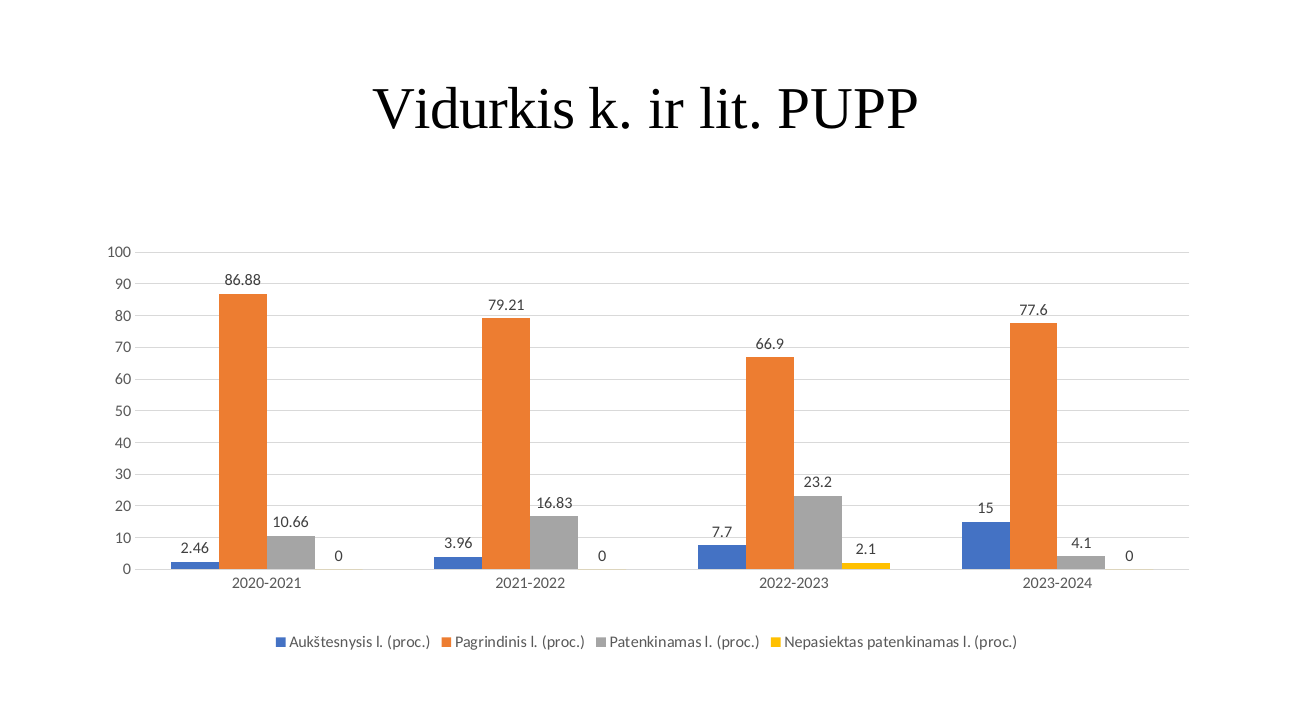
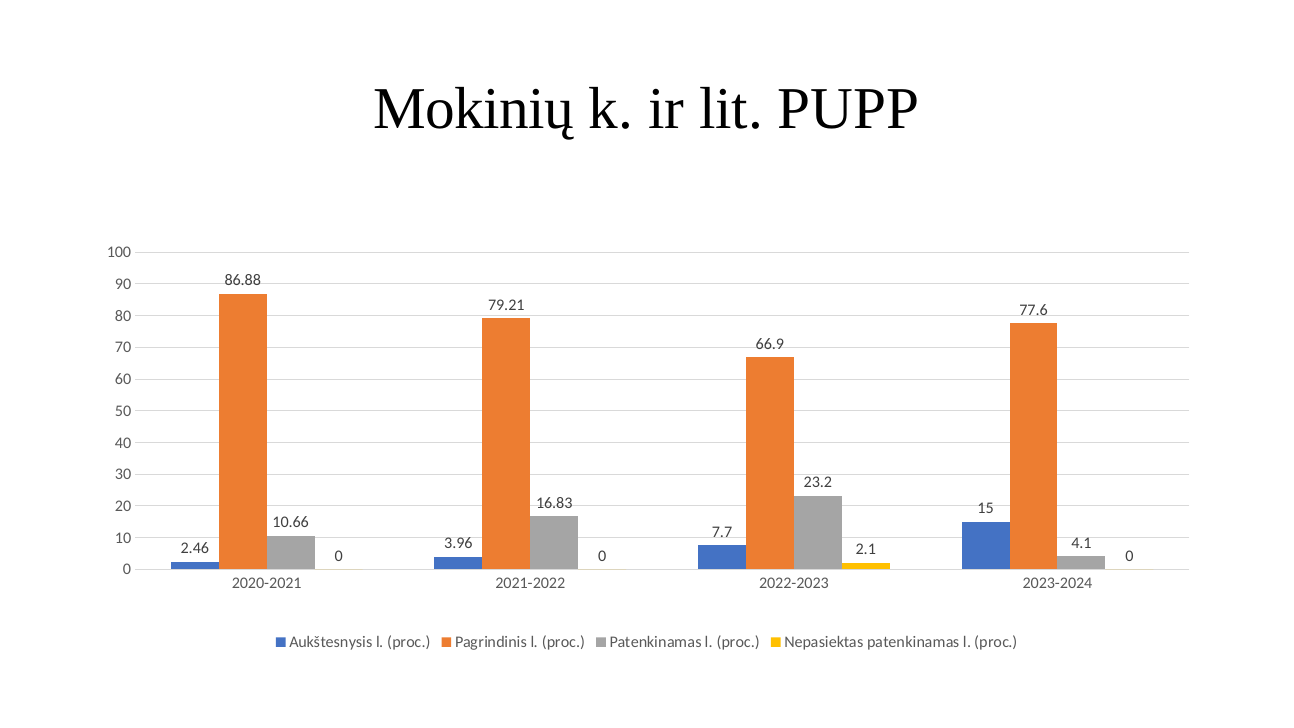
Vidurkis: Vidurkis -> Mokinių
